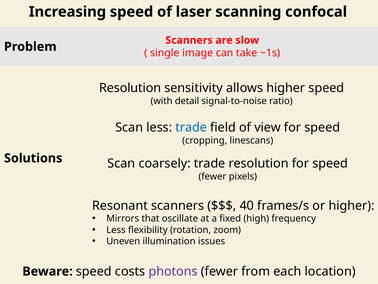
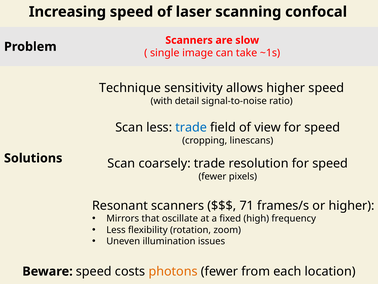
Resolution at (130, 88): Resolution -> Technique
40: 40 -> 71
photons colour: purple -> orange
